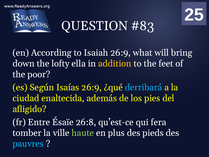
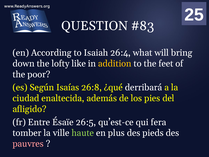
Isaiah 26:9: 26:9 -> 26:4
ella: ella -> like
Isaías 26:9: 26:9 -> 26:8
derribará colour: light blue -> white
26:8: 26:8 -> 26:5
pauvres colour: light blue -> pink
